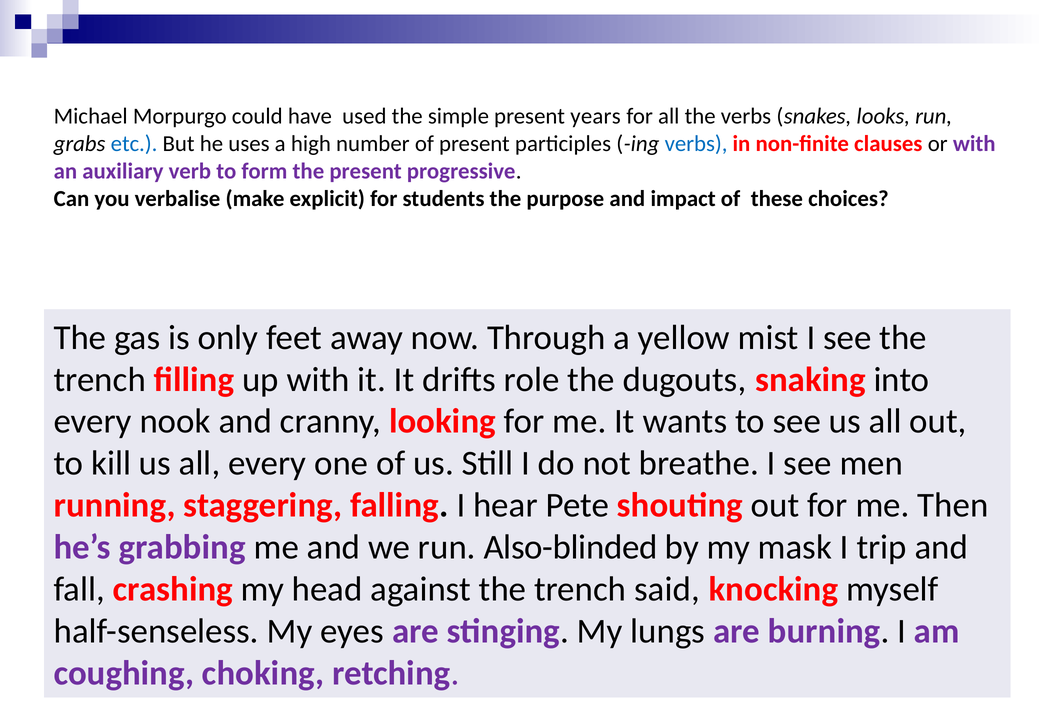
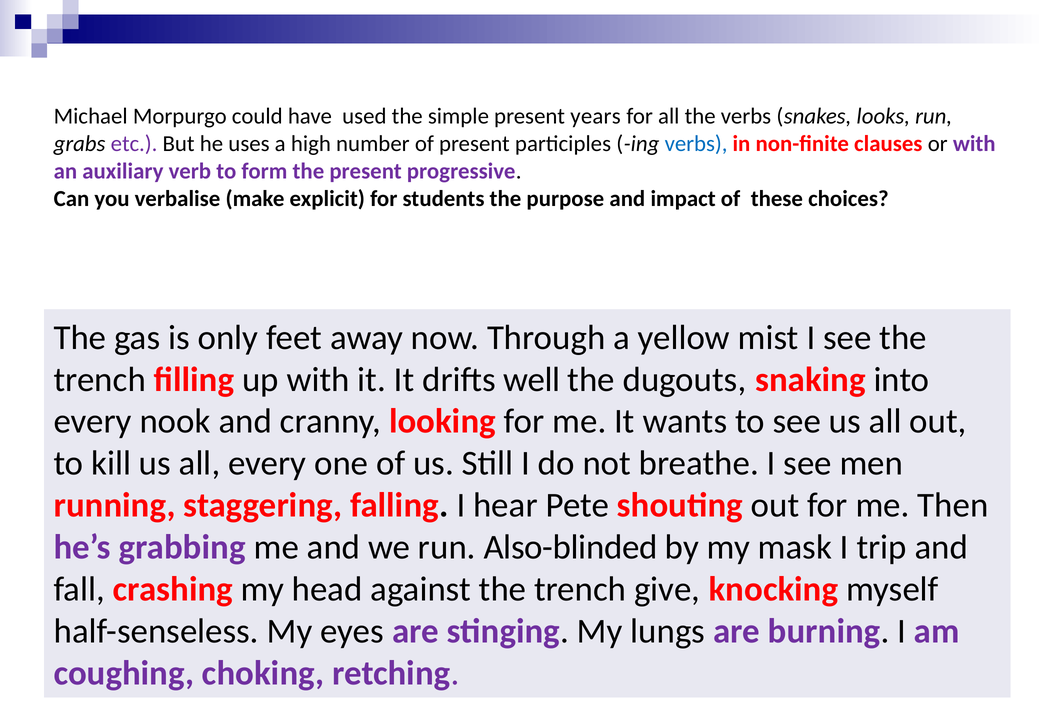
etc colour: blue -> purple
role: role -> well
said: said -> give
